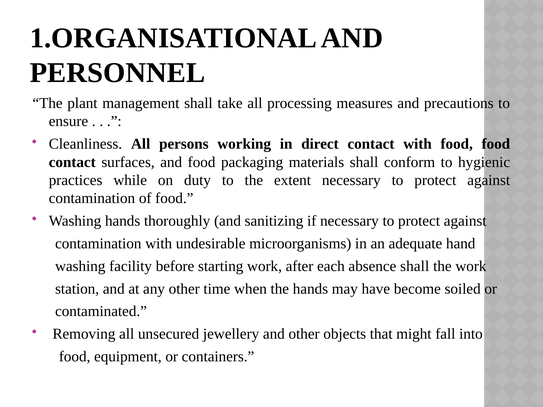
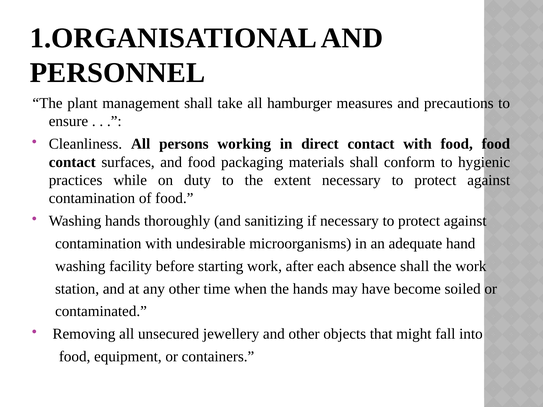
processing: processing -> hamburger
